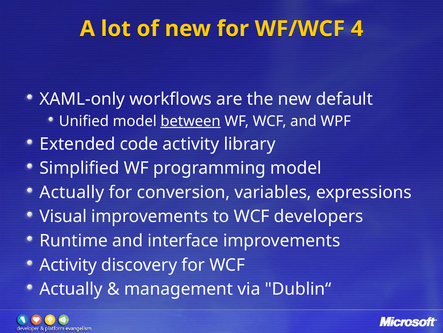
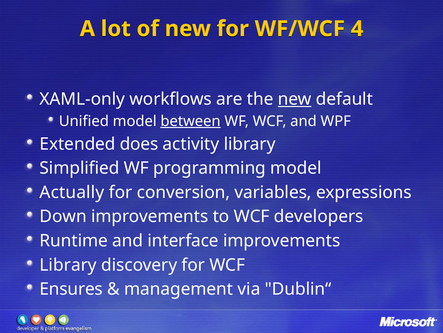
new at (295, 99) underline: none -> present
code: code -> does
Visual: Visual -> Down
Activity at (68, 264): Activity -> Library
Actually at (71, 289): Actually -> Ensures
